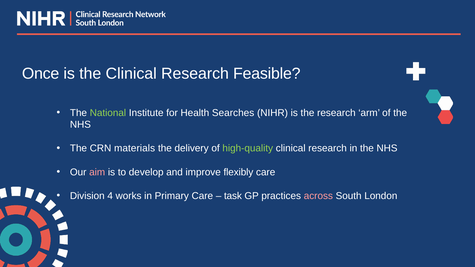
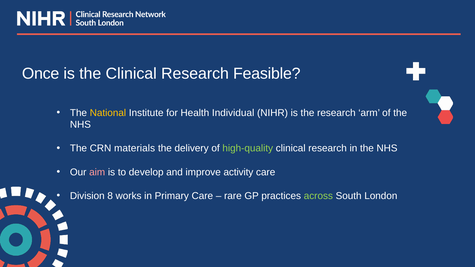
National colour: light green -> yellow
Searches: Searches -> Individual
flexibly: flexibly -> activity
4: 4 -> 8
task: task -> rare
across colour: pink -> light green
